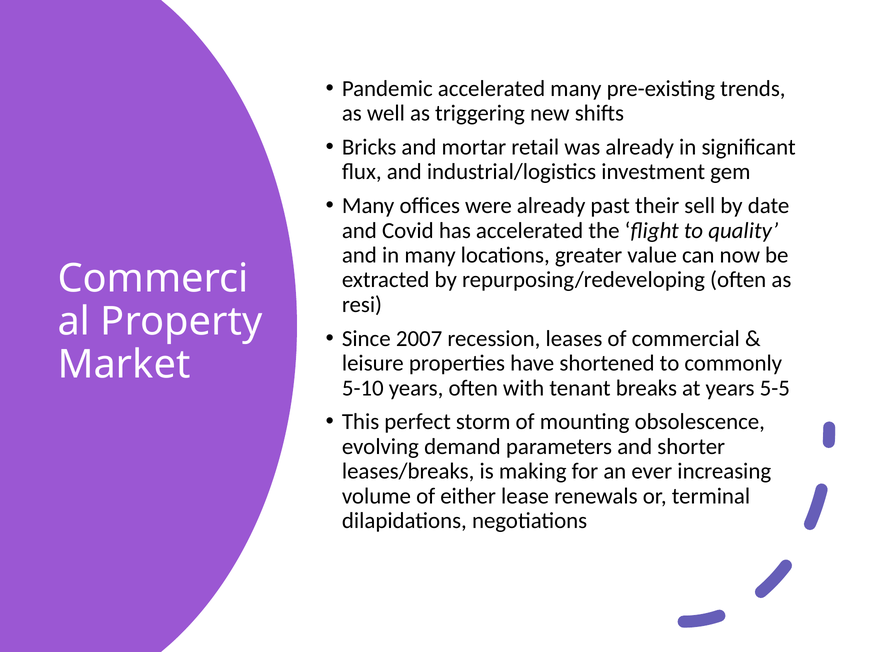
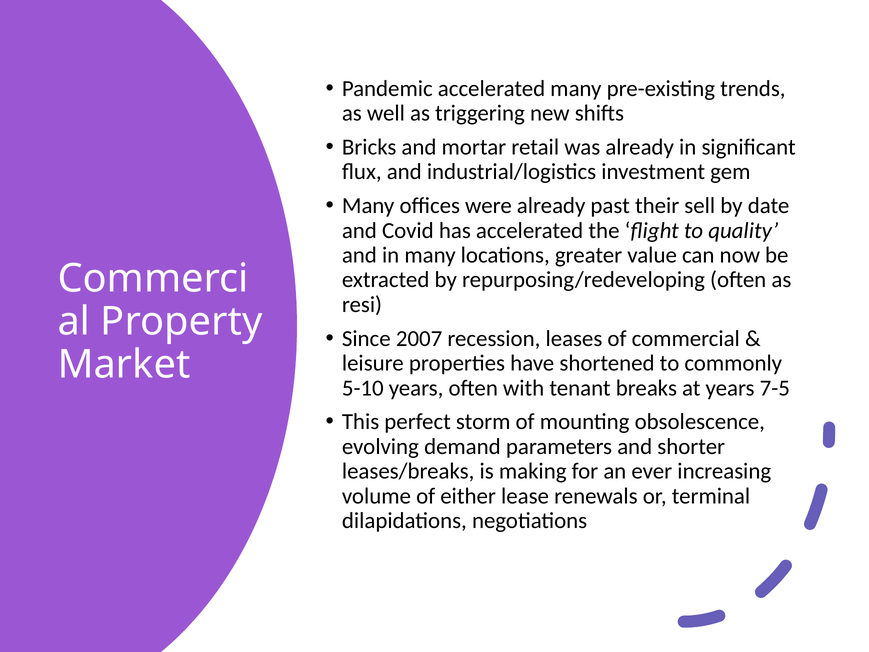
5-5: 5-5 -> 7-5
